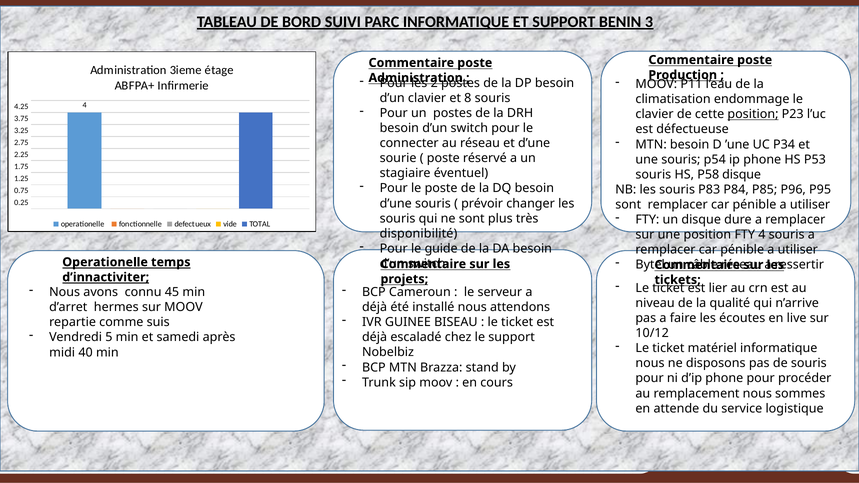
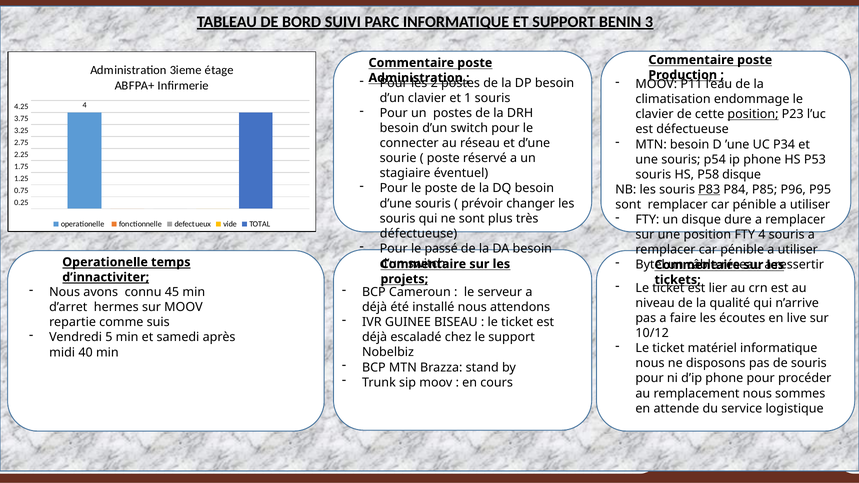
8: 8 -> 1
P83 underline: none -> present
disponibilité at (419, 234): disponibilité -> défectueuse
guide: guide -> passé
